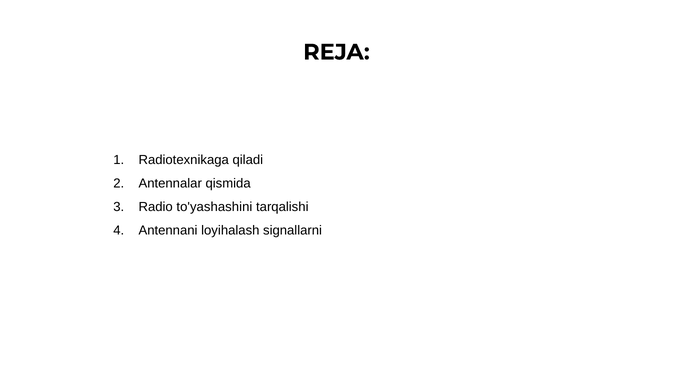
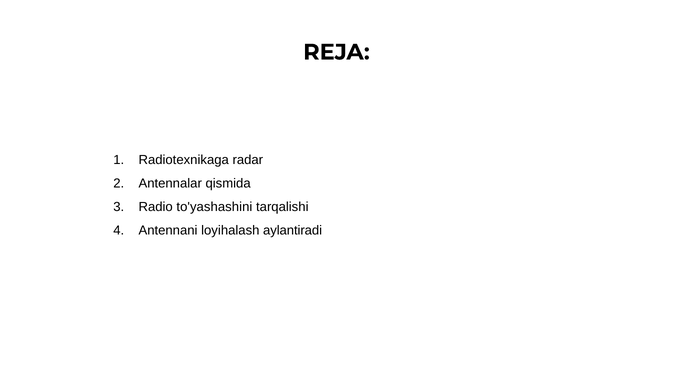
qiladi: qiladi -> radar
signallarni: signallarni -> aylantiradi
